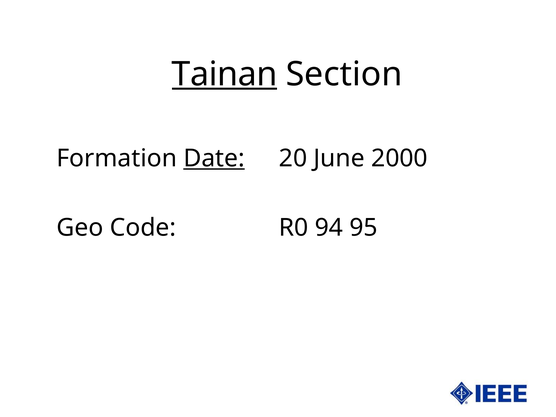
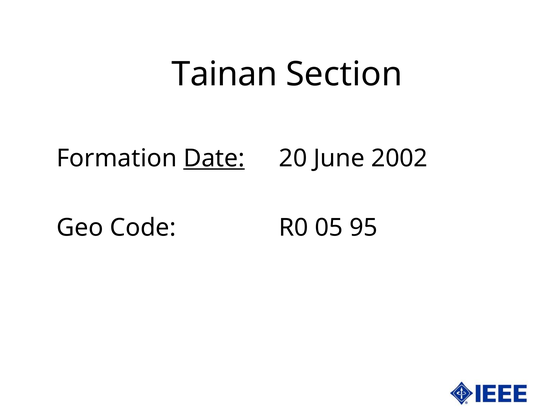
Tainan underline: present -> none
2000: 2000 -> 2002
94: 94 -> 05
